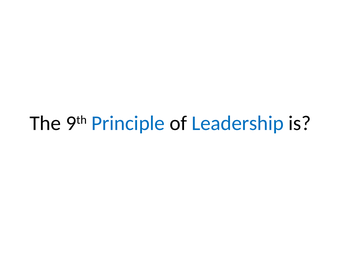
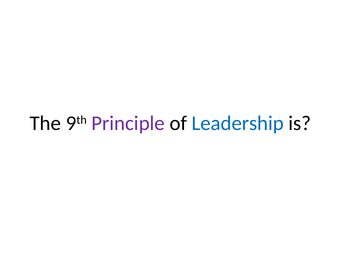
Principle colour: blue -> purple
